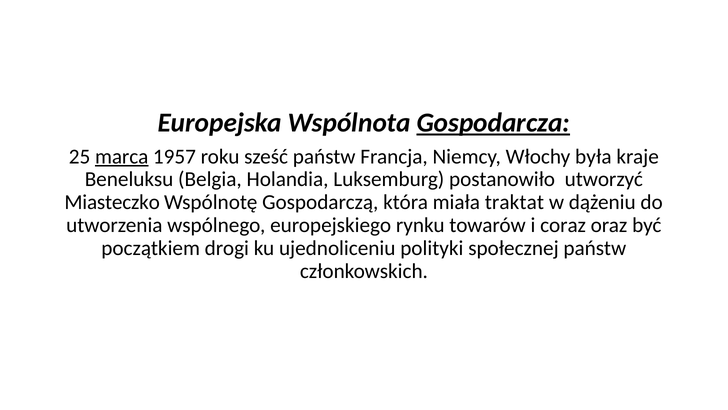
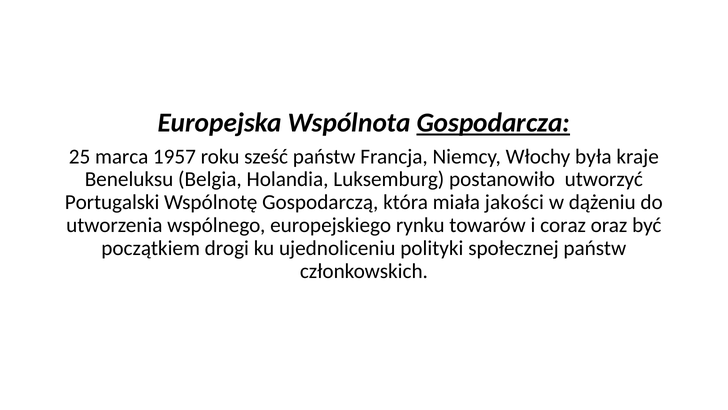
marca underline: present -> none
Miasteczko: Miasteczko -> Portugalski
traktat: traktat -> jakości
